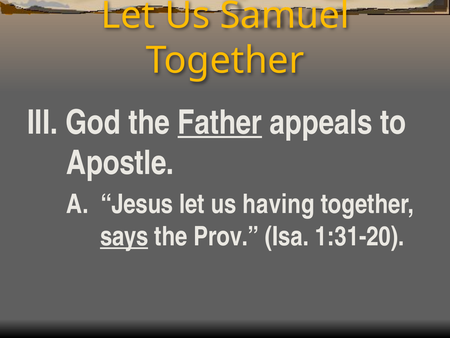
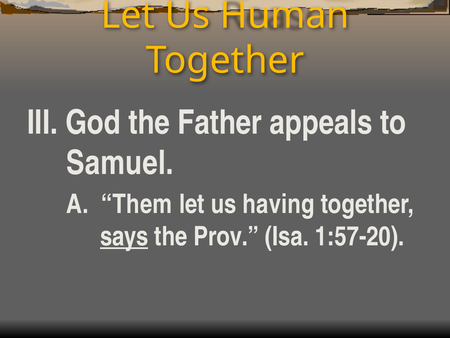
Samuel: Samuel -> Human
Father underline: present -> none
Apostle: Apostle -> Samuel
Jesus: Jesus -> Them
1:31-20: 1:31-20 -> 1:57-20
